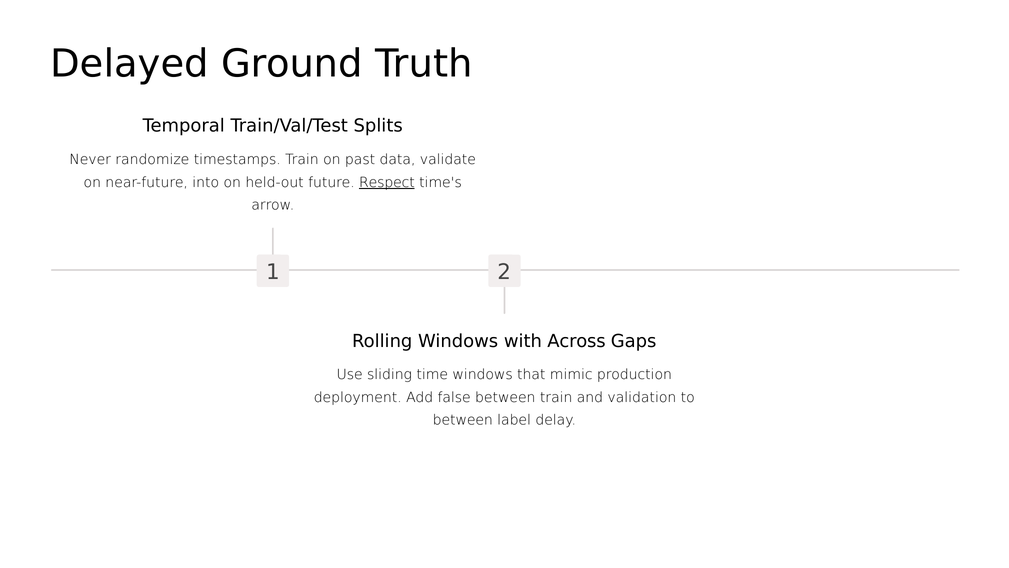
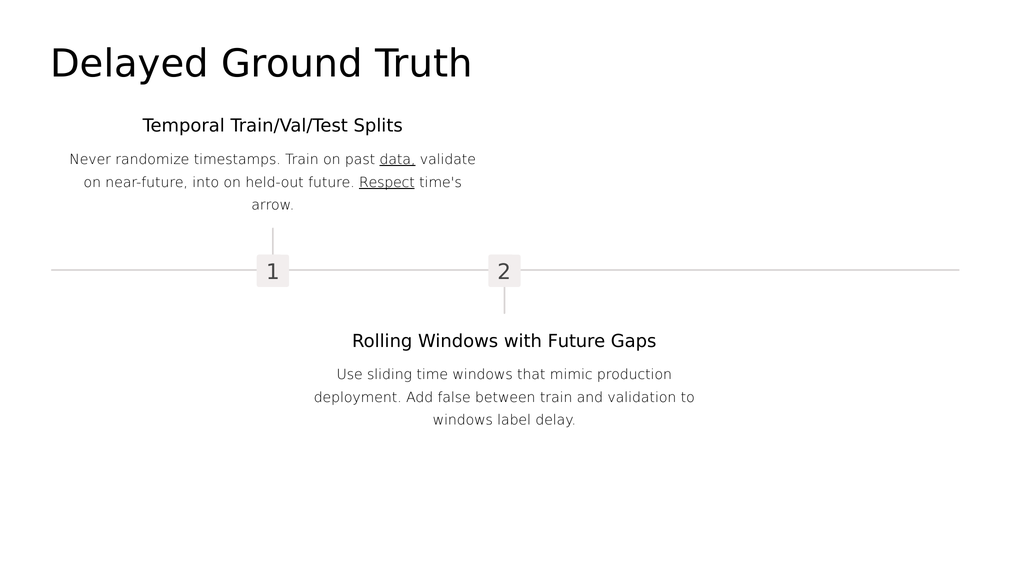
data underline: none -> present
with Across: Across -> Future
between at (463, 420): between -> windows
